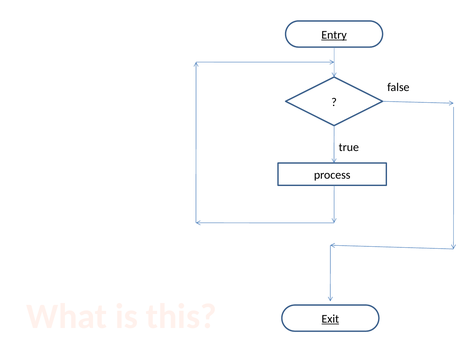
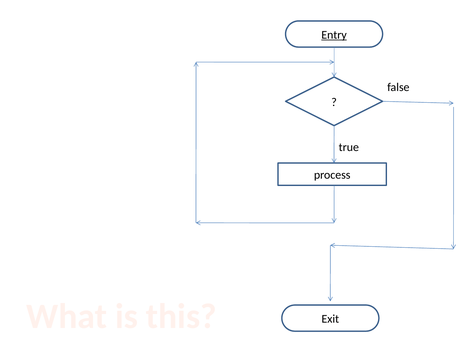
Exit underline: present -> none
